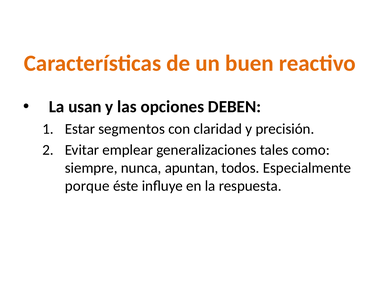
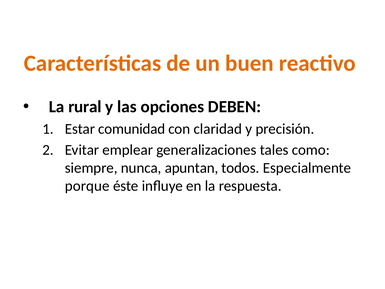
usan: usan -> rural
segmentos: segmentos -> comunidad
